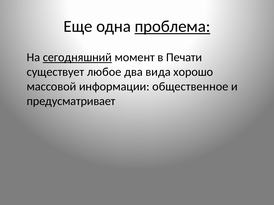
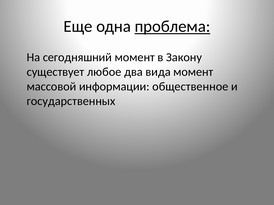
сегодняшний underline: present -> none
Печати: Печати -> Закону
вида хорошо: хорошо -> момент
предусматривает: предусматривает -> государственных
